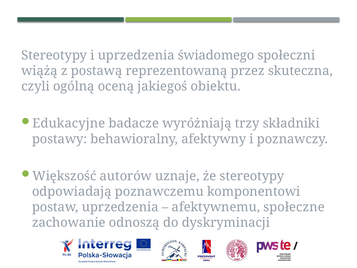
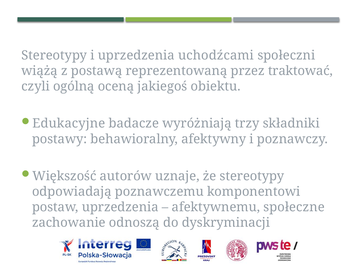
świadomego: świadomego -> uchodźcami
skuteczna: skuteczna -> traktować
